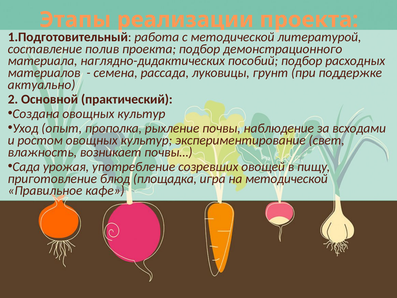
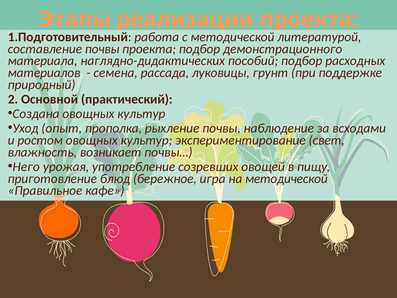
составление полив: полив -> почвы
актуально: актуально -> природный
Сада: Сада -> Него
площадка: площадка -> бережное
